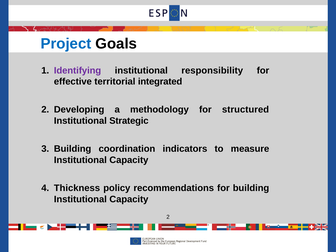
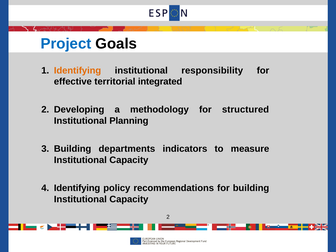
Identifying at (78, 70) colour: purple -> orange
Strategic: Strategic -> Planning
coordination: coordination -> departments
Thickness at (77, 188): Thickness -> Identifying
